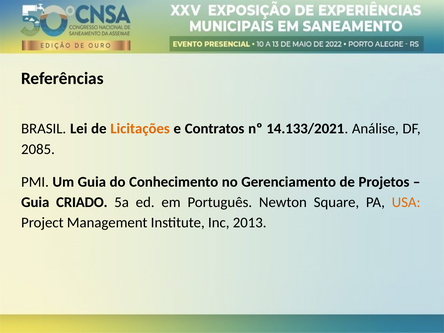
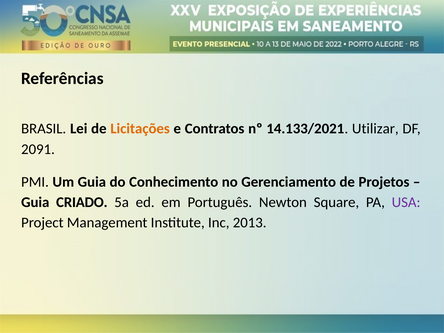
Análise: Análise -> Utilizar
2085: 2085 -> 2091
USA colour: orange -> purple
